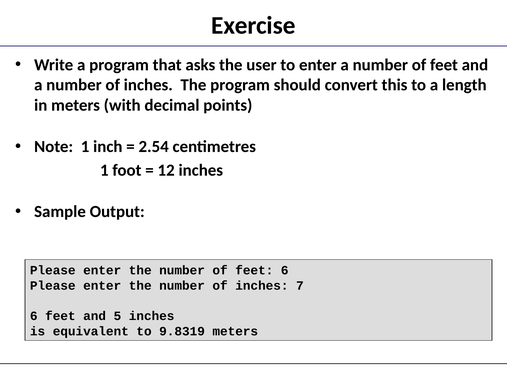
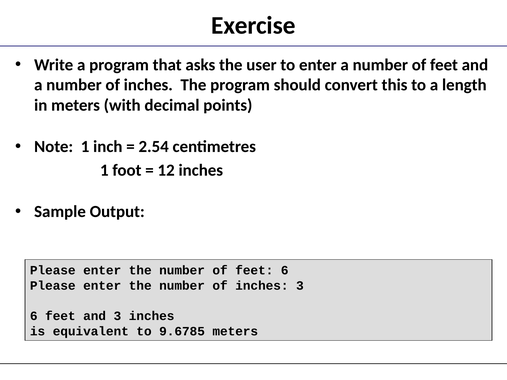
inches 7: 7 -> 3
and 5: 5 -> 3
9.8319: 9.8319 -> 9.6785
